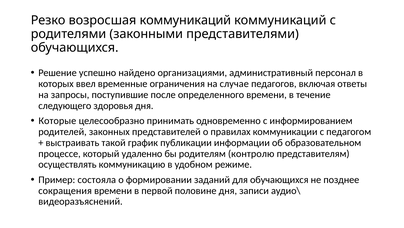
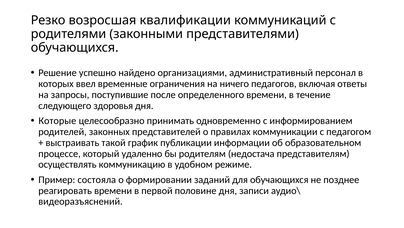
возросшая коммуникаций: коммуникаций -> квалификации
случае: случае -> ничего
контролю: контролю -> недостача
сокращения: сокращения -> реагировать
